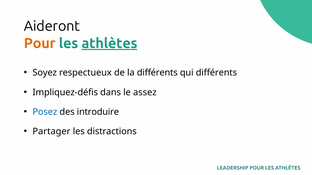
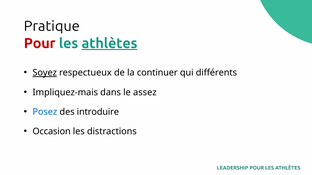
Aideront: Aideront -> Pratique
Pour at (40, 43) colour: orange -> red
Soyez underline: none -> present
la différents: différents -> continuer
Impliquez-défis: Impliquez-défis -> Impliquez-mais
Partager: Partager -> Occasion
